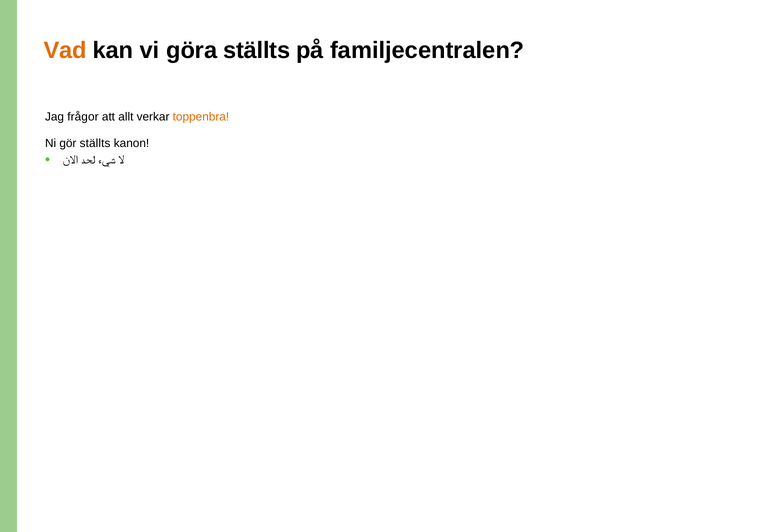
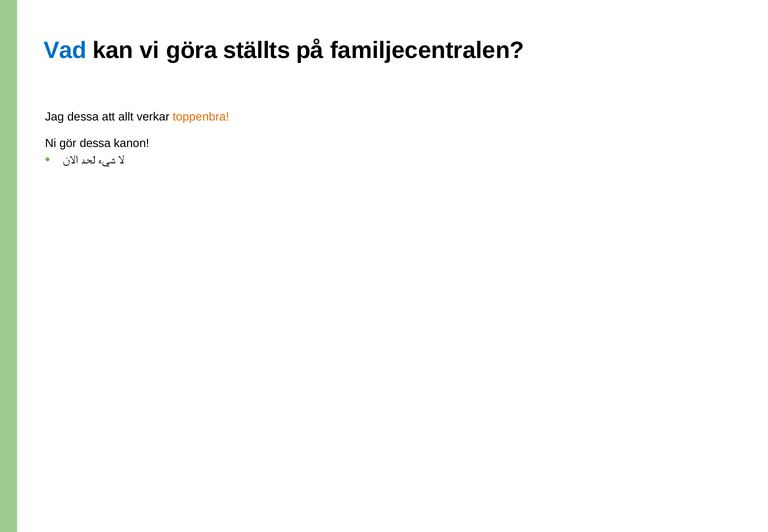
Vad colour: orange -> blue
Jag frågor: frågor -> dessa
gör ställts: ställts -> dessa
